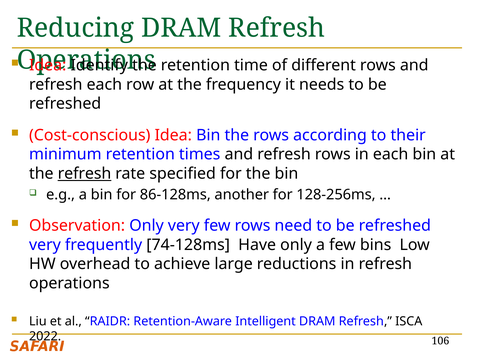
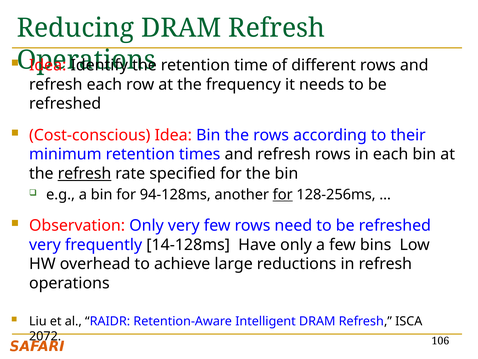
86-128ms: 86-128ms -> 94-128ms
for at (283, 194) underline: none -> present
74-128ms: 74-128ms -> 14-128ms
2022: 2022 -> 2072
